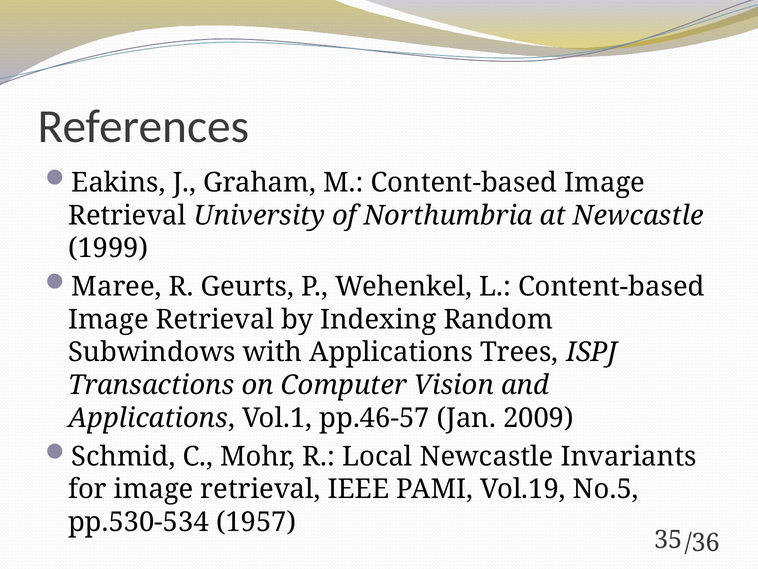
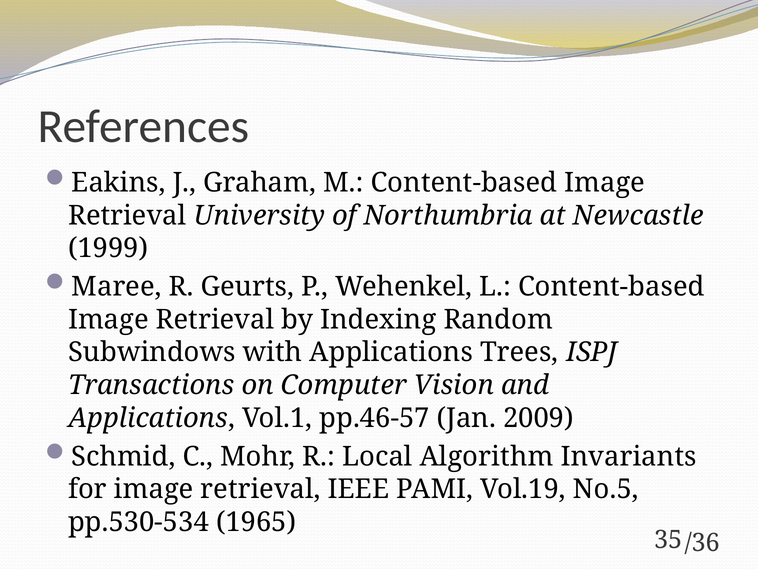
Local Newcastle: Newcastle -> Algorithm
1957: 1957 -> 1965
